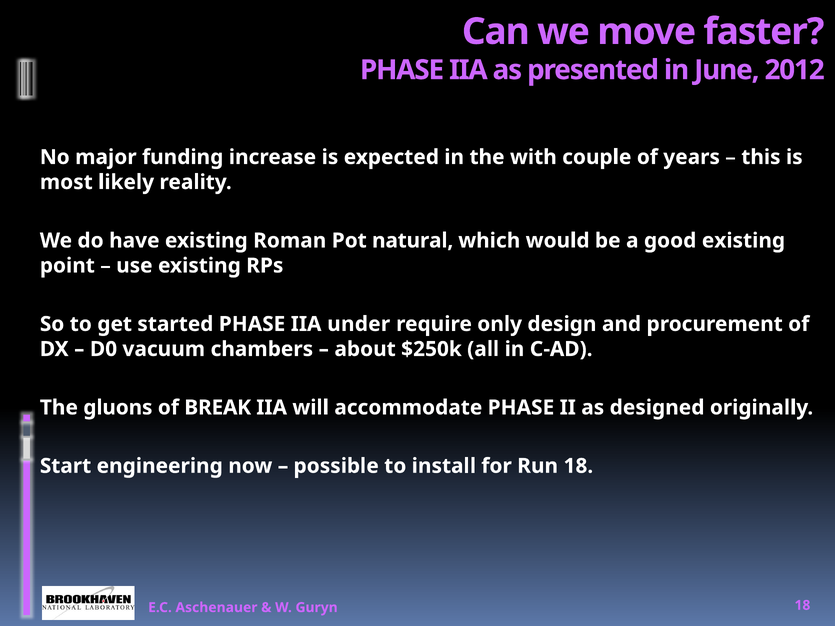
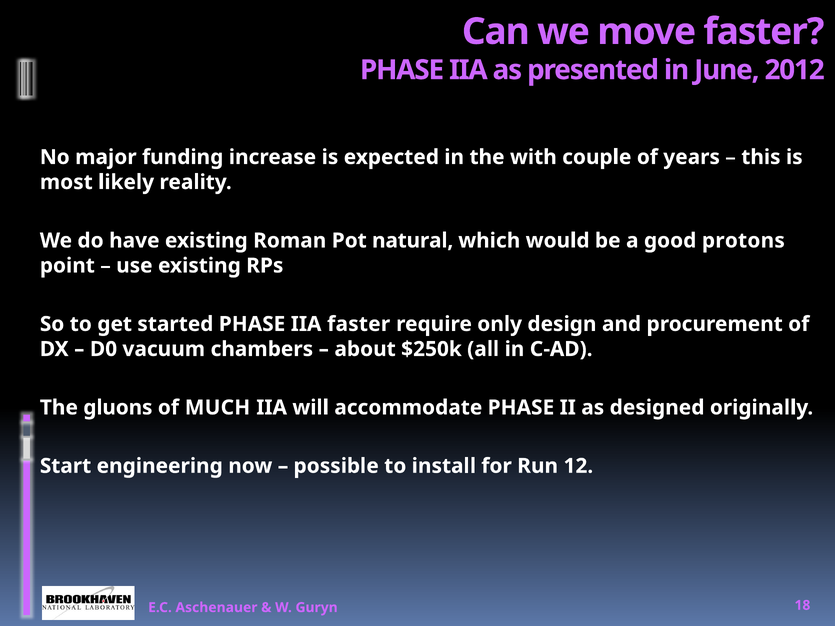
good existing: existing -> protons
IIA under: under -> faster
BREAK: BREAK -> MUCH
Run 18: 18 -> 12
